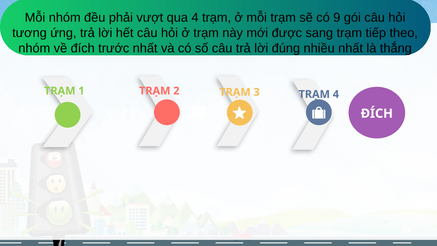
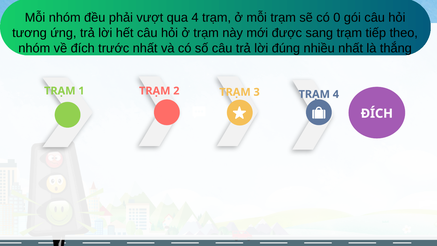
9: 9 -> 0
